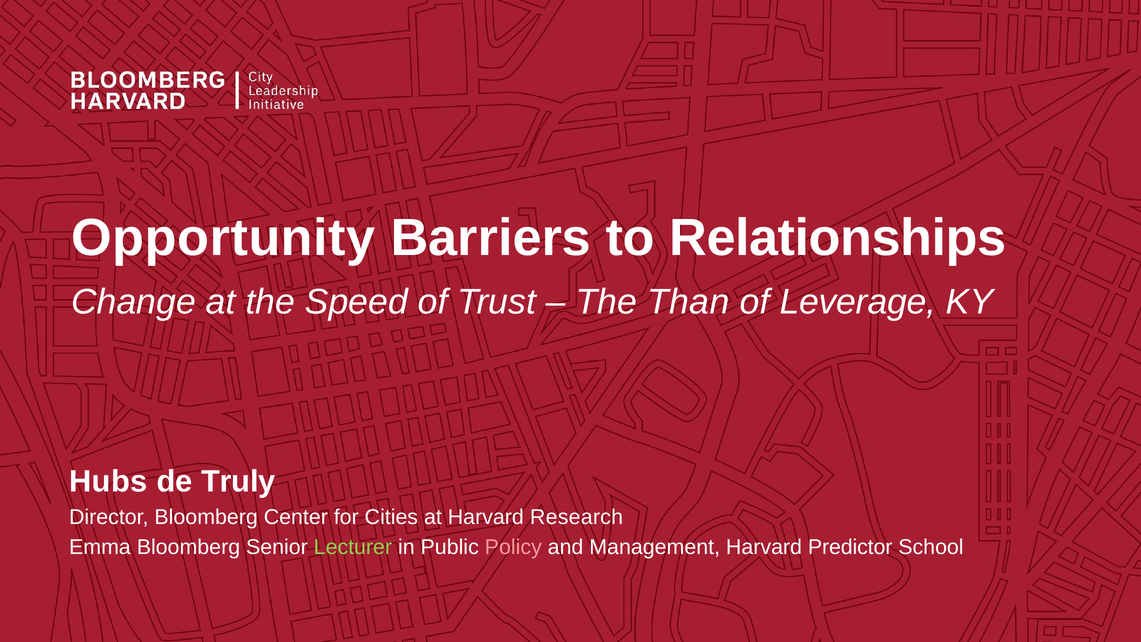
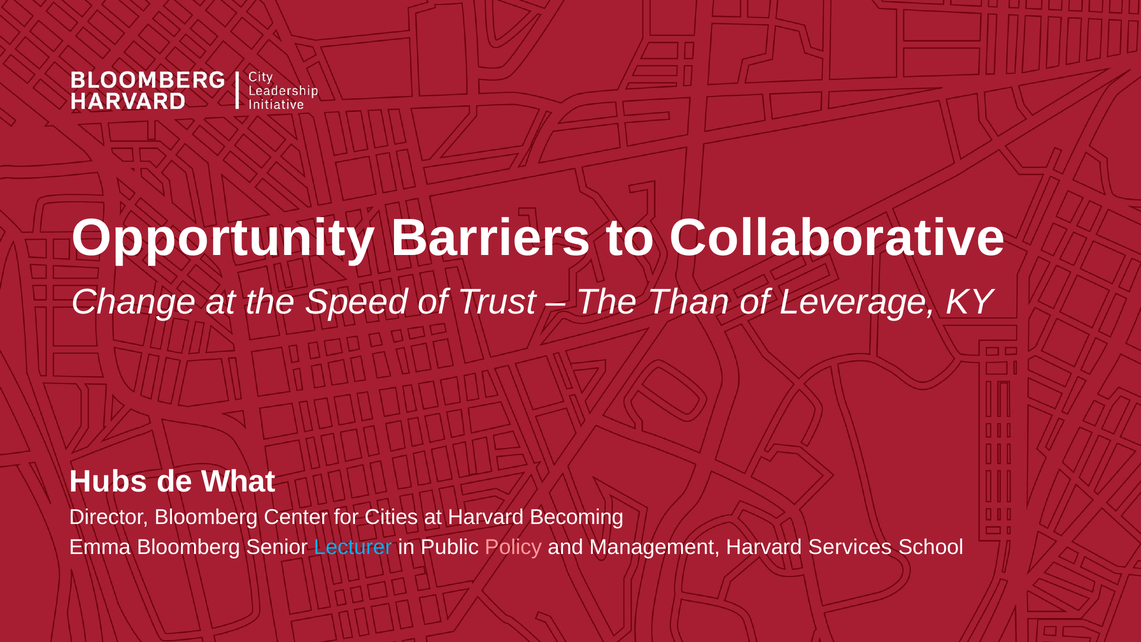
Relationships: Relationships -> Collaborative
Truly: Truly -> What
Research: Research -> Becoming
Lecturer colour: light green -> light blue
Predictor: Predictor -> Services
